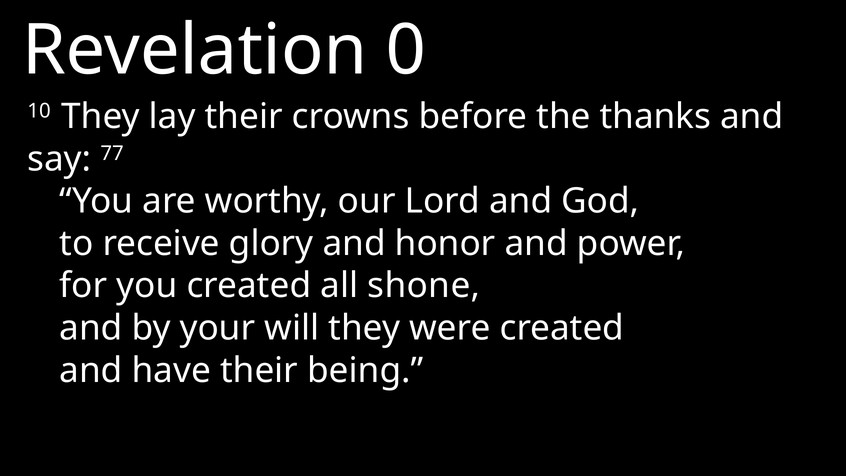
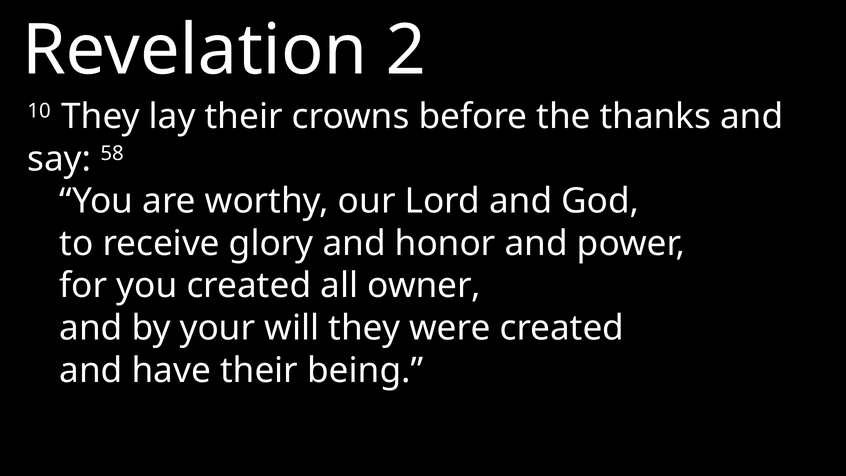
0: 0 -> 2
77: 77 -> 58
shone: shone -> owner
